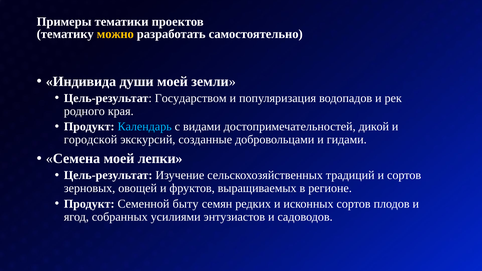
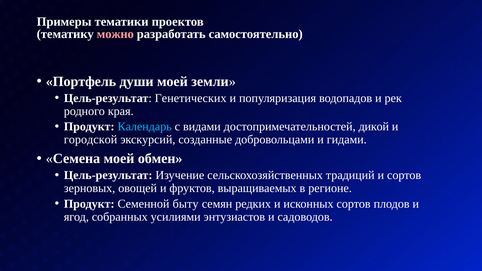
можно colour: yellow -> pink
Индивида: Индивида -> Портфель
Государством: Государством -> Генетических
лепки: лепки -> обмен
